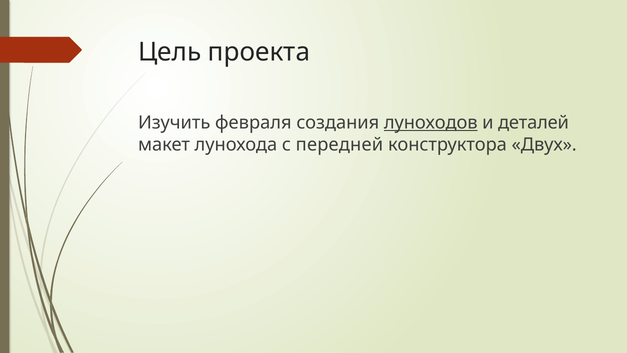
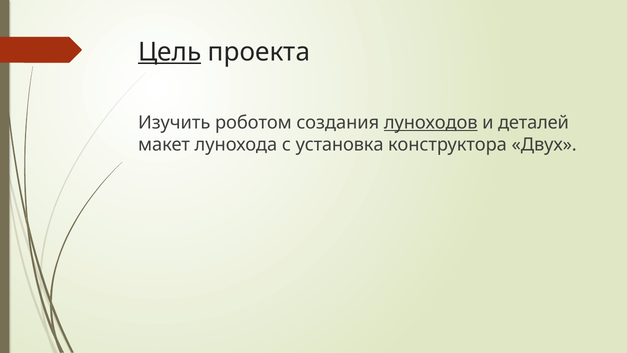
Цель underline: none -> present
февраля: февраля -> роботом
передней: передней -> установка
